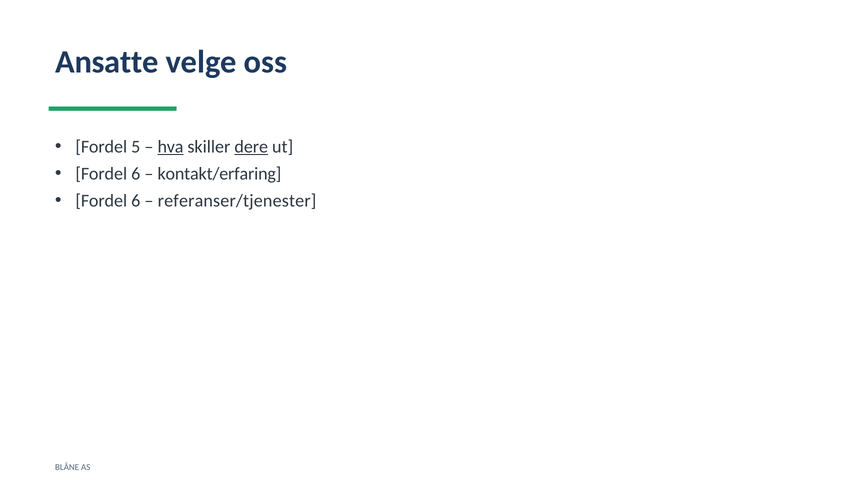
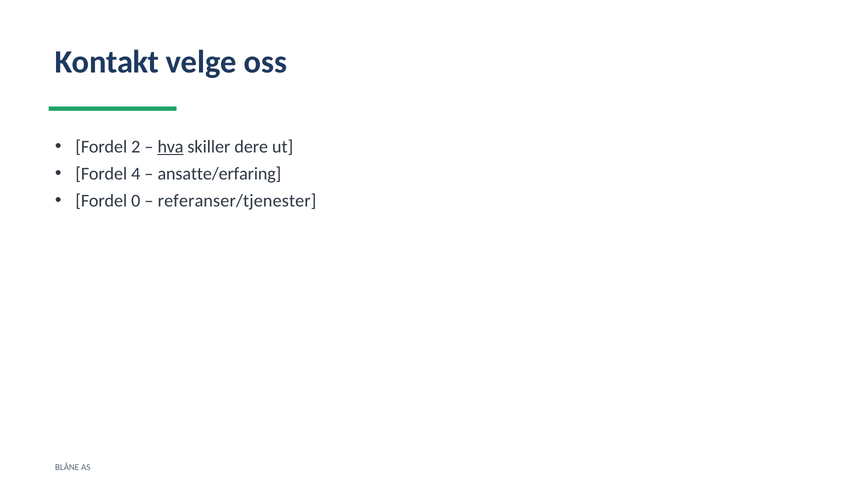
Ansatte: Ansatte -> Kontakt
5: 5 -> 2
dere underline: present -> none
6 at (136, 174): 6 -> 4
kontakt/erfaring: kontakt/erfaring -> ansatte/erfaring
6 at (136, 201): 6 -> 0
